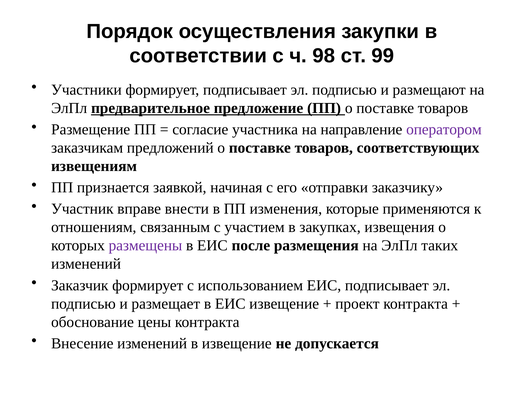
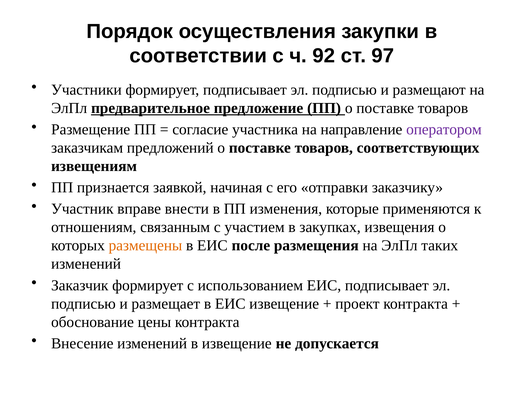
98: 98 -> 92
99: 99 -> 97
размещены colour: purple -> orange
